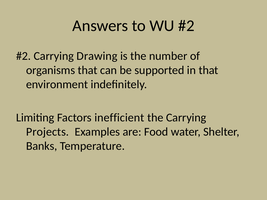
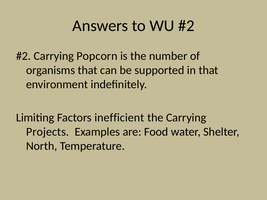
Drawing: Drawing -> Popcorn
Banks: Banks -> North
